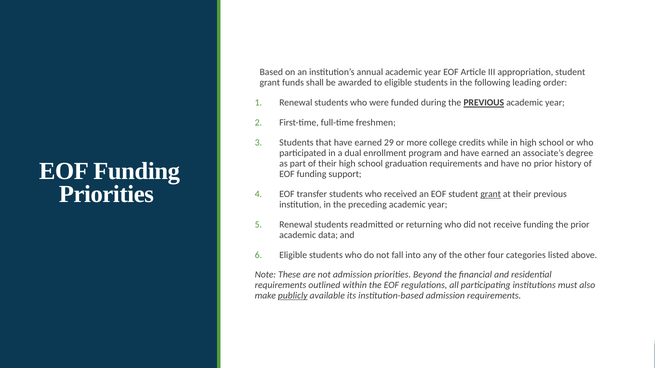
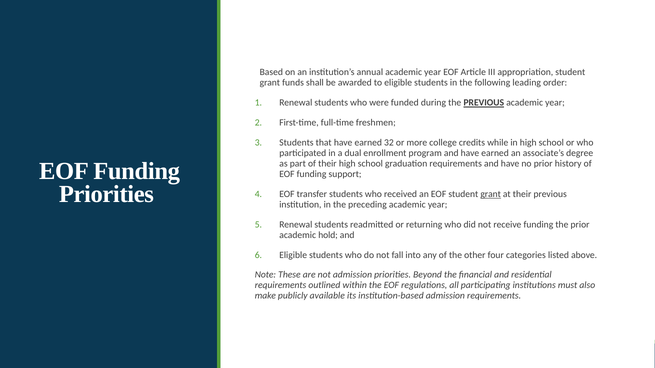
29: 29 -> 32
data: data -> hold
publicly underline: present -> none
